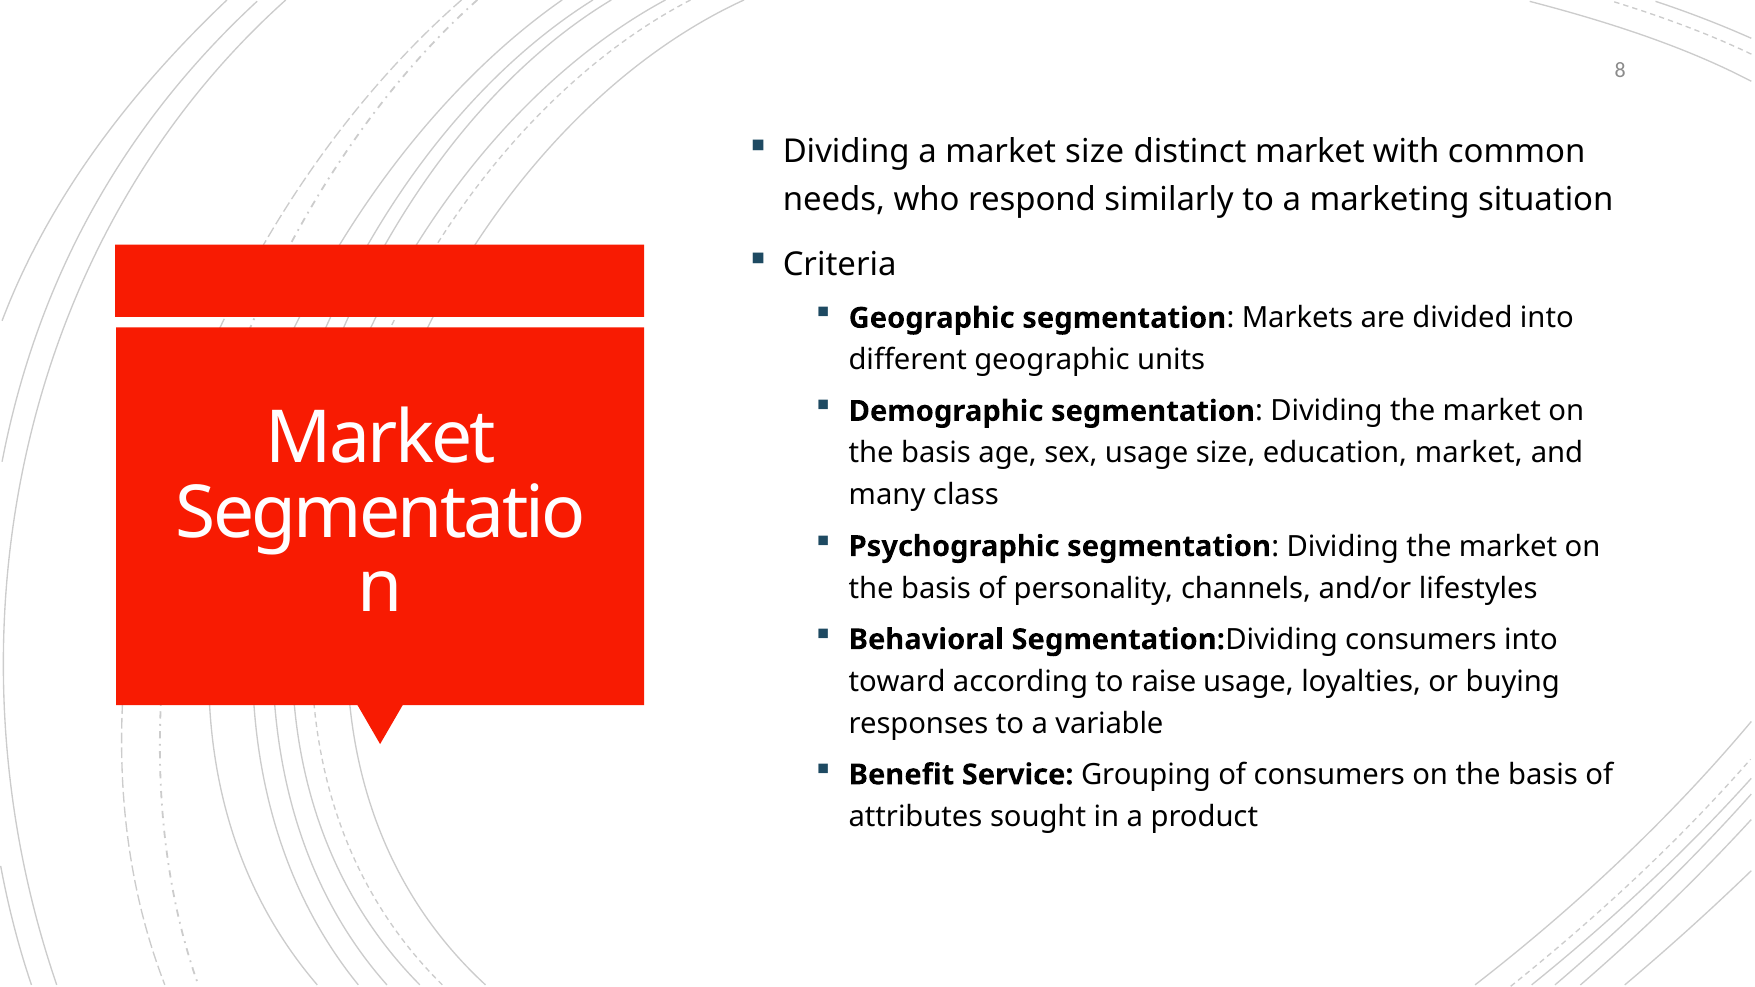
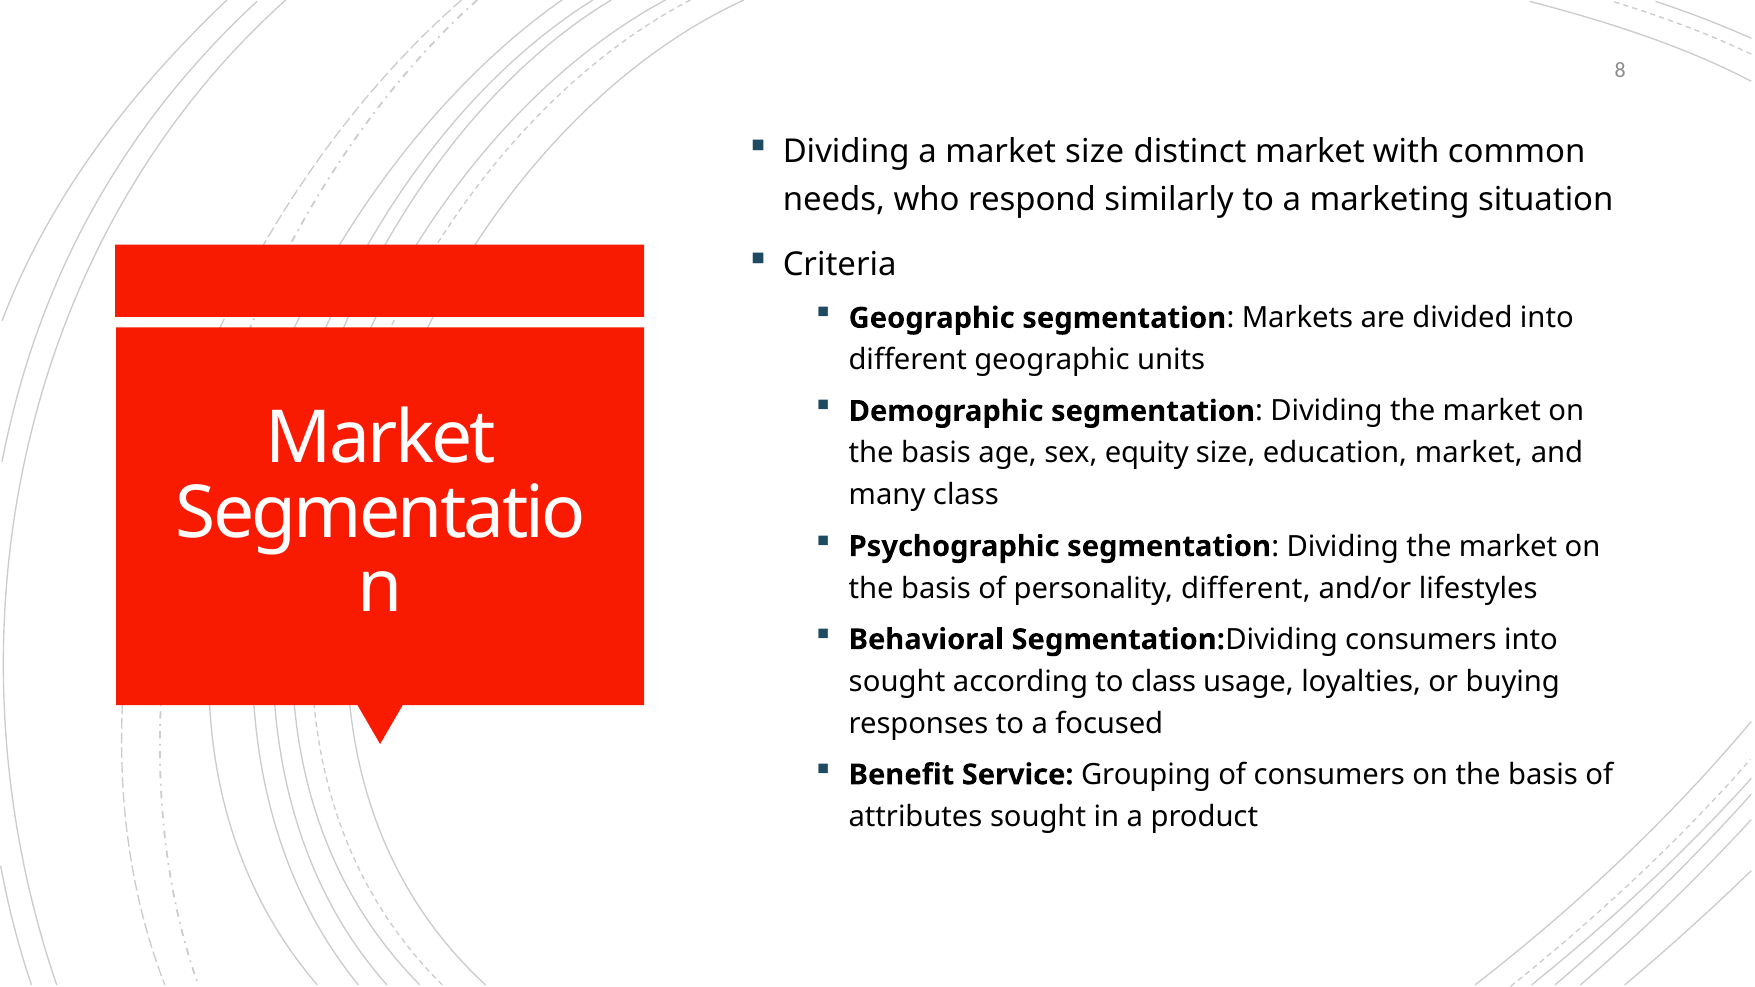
sex usage: usage -> equity
personality channels: channels -> different
toward at (897, 682): toward -> sought
to raise: raise -> class
variable: variable -> focused
